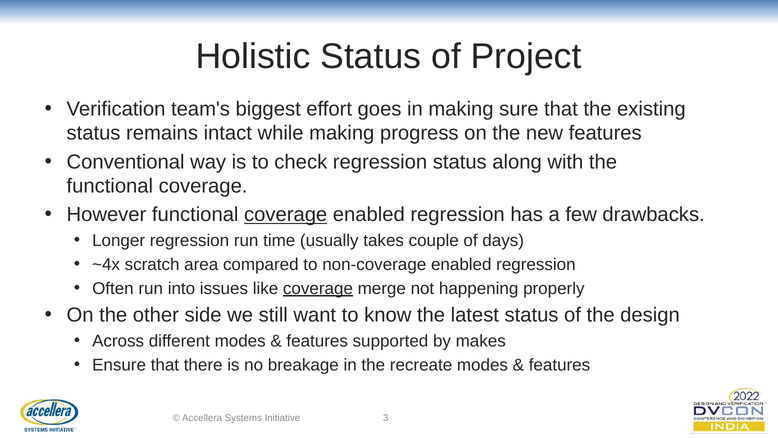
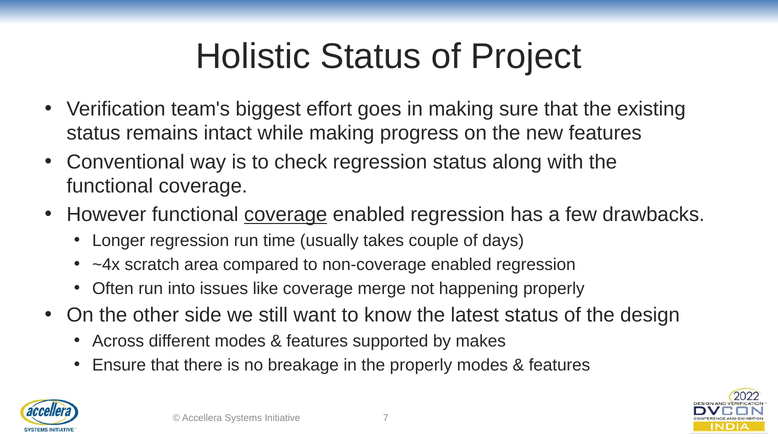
coverage at (318, 288) underline: present -> none
the recreate: recreate -> properly
3: 3 -> 7
